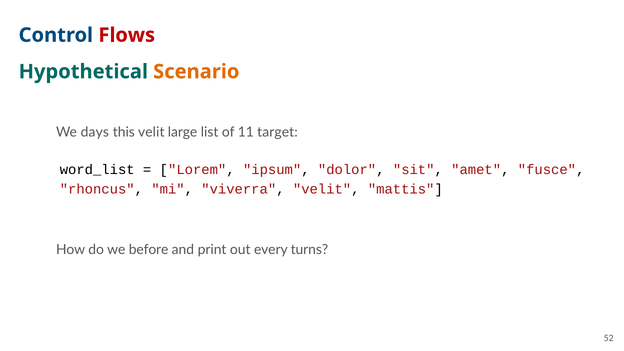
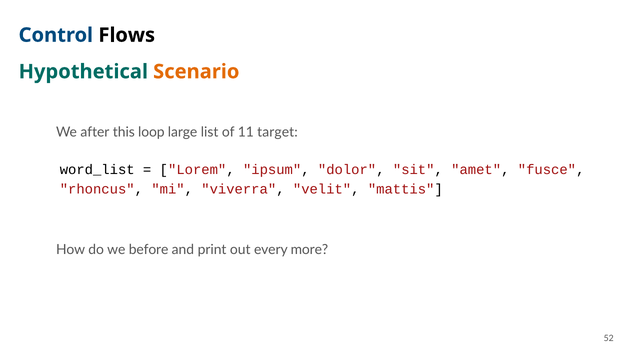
Flows colour: red -> black
days: days -> after
this velit: velit -> loop
turns: turns -> more
